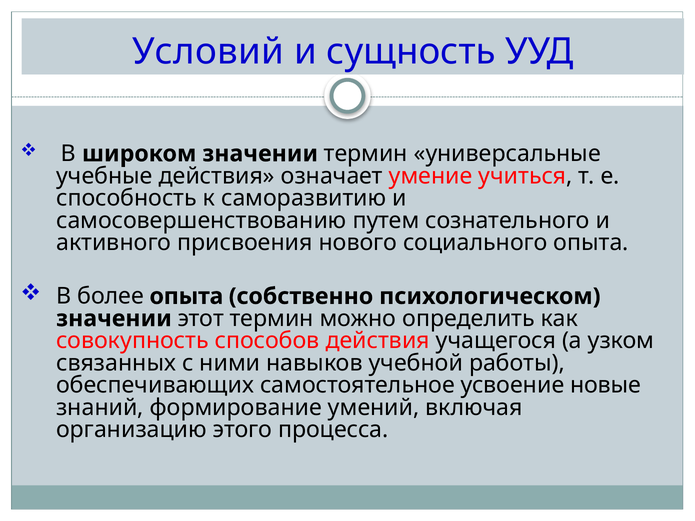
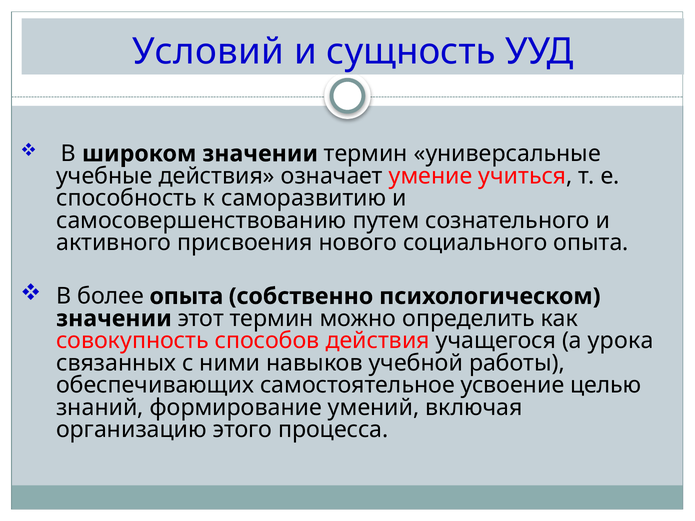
узком: узком -> урока
новые: новые -> целью
